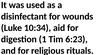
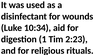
6:23: 6:23 -> 2:23
